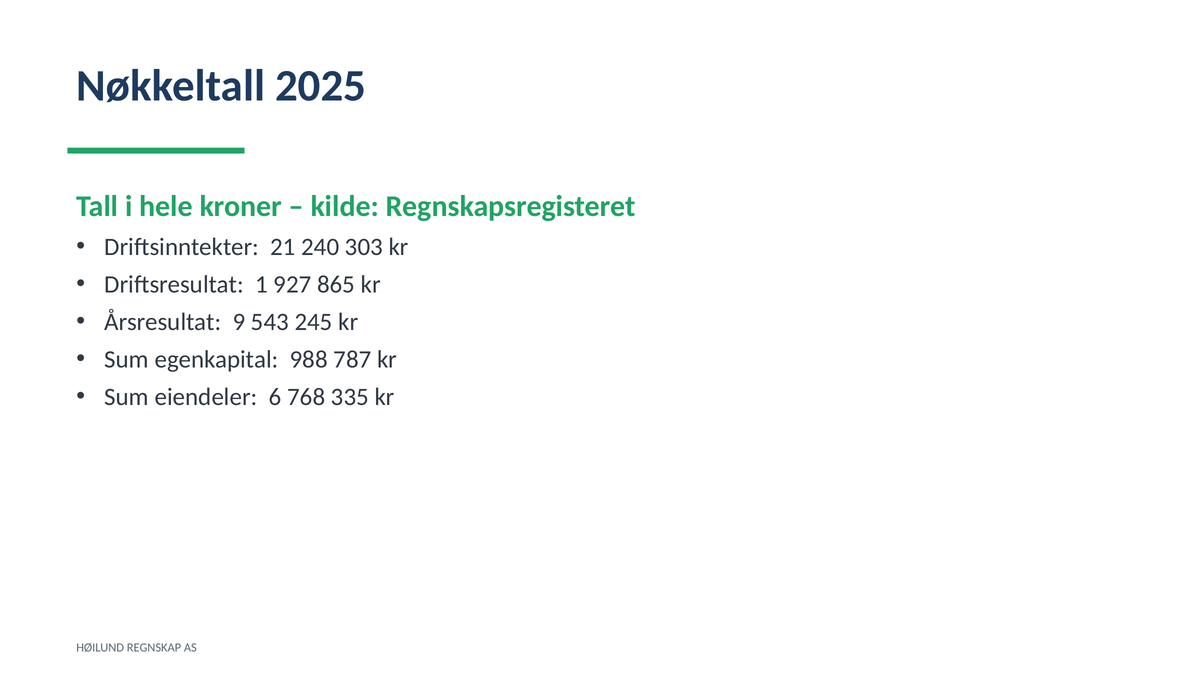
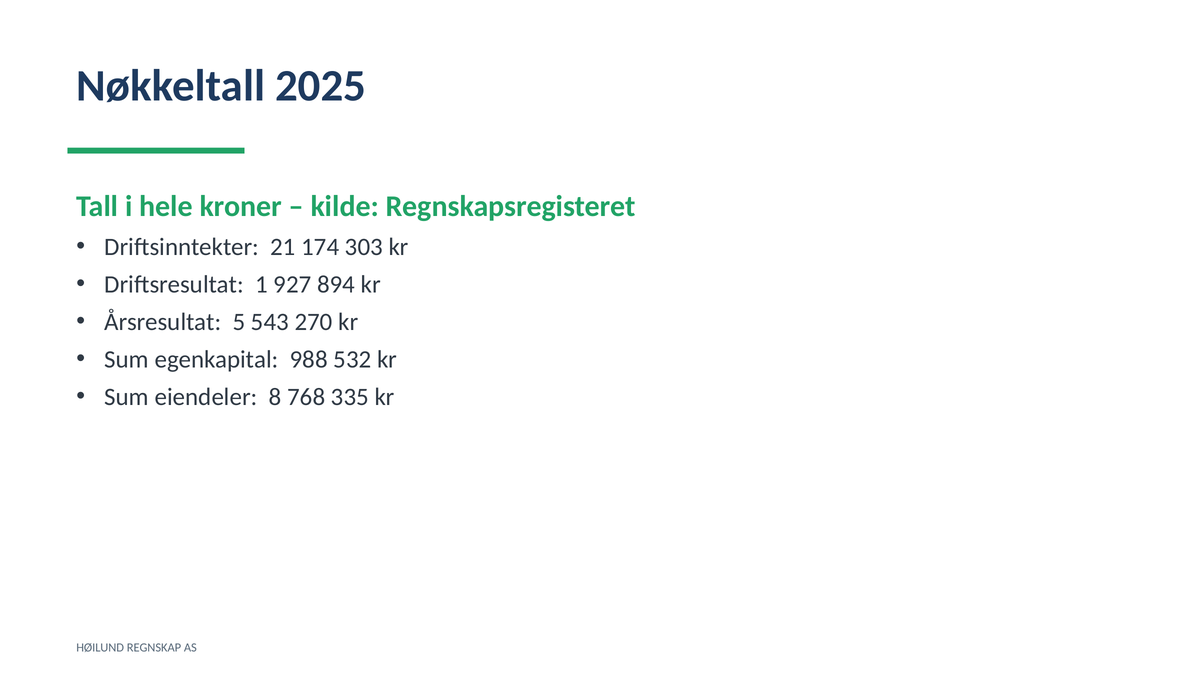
240: 240 -> 174
865: 865 -> 894
9: 9 -> 5
245: 245 -> 270
787: 787 -> 532
6: 6 -> 8
